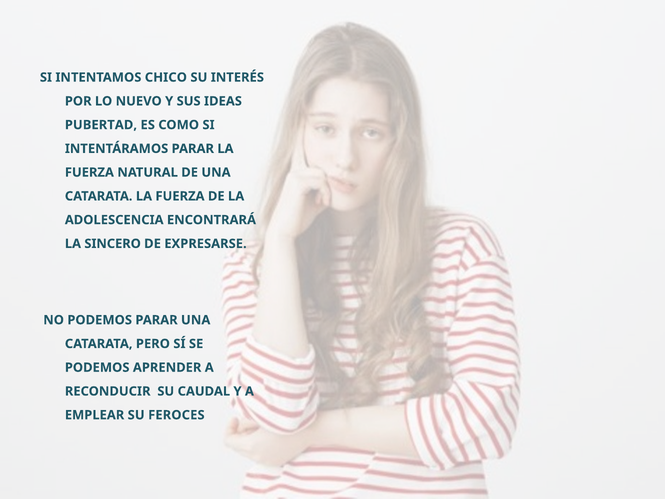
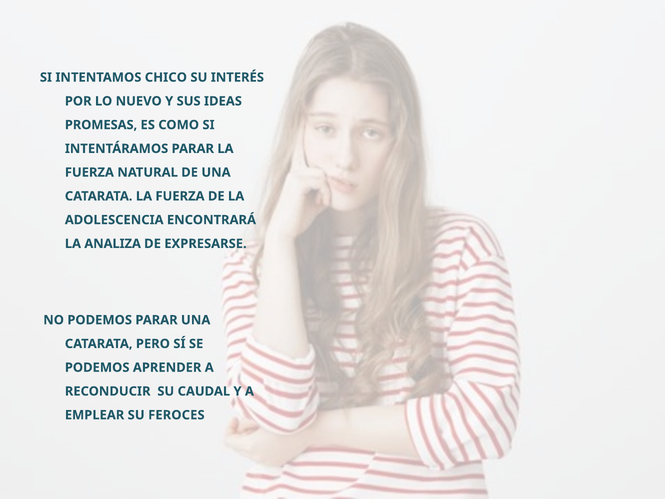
PUBERTAD: PUBERTAD -> PROMESAS
SINCERO: SINCERO -> ANALIZA
